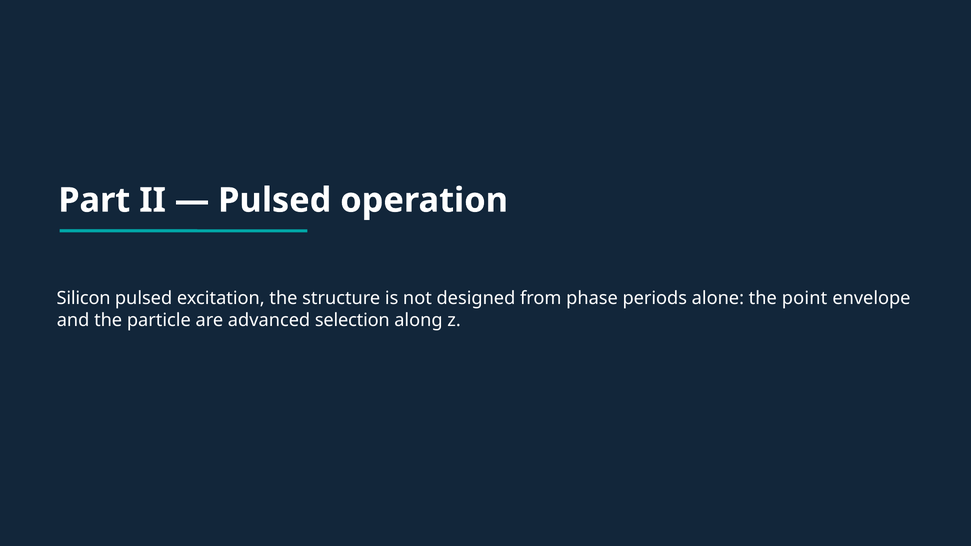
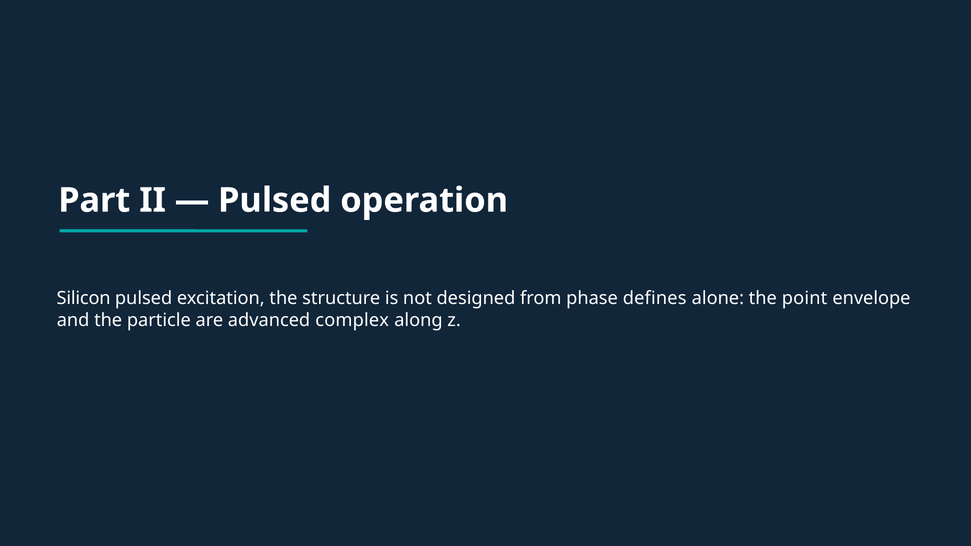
periods: periods -> defines
selection: selection -> complex
